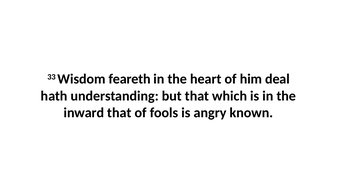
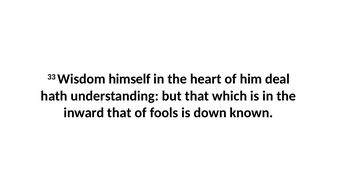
feareth: feareth -> himself
angry: angry -> down
